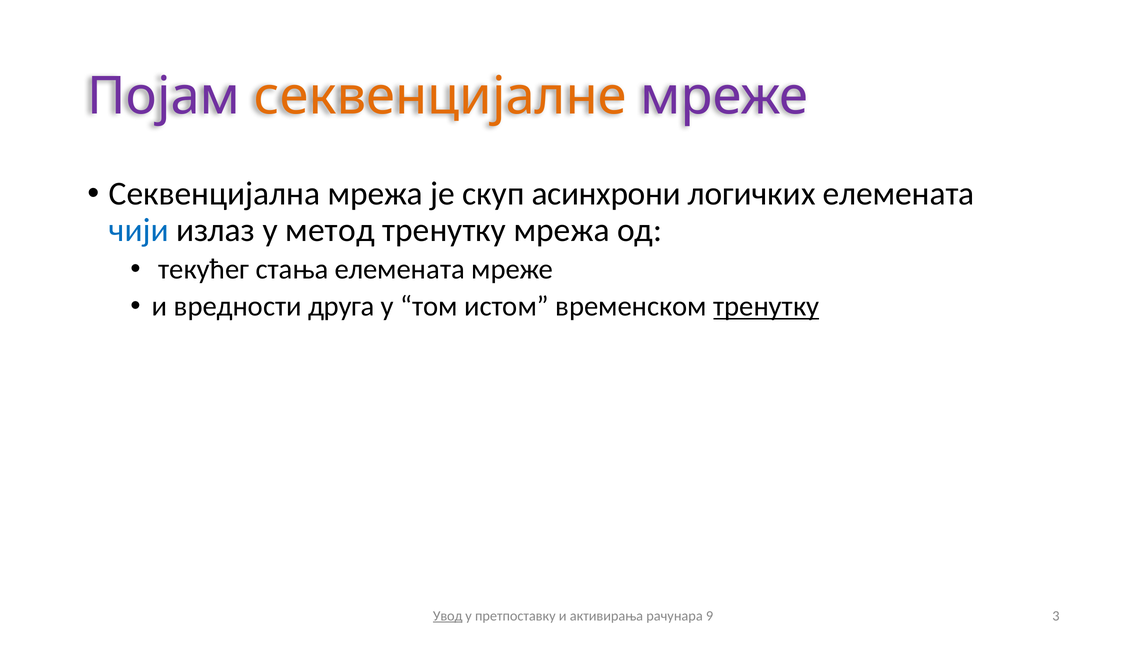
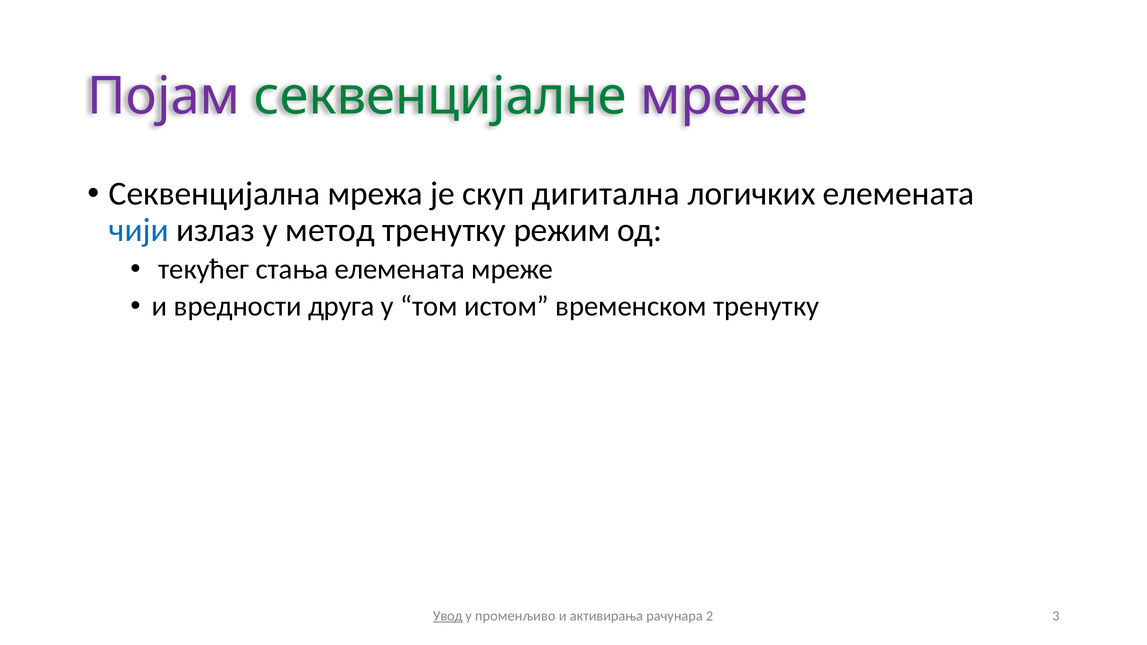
секвенцијалне colour: orange -> green
асинхрони: асинхрони -> дигитална
тренутку мрежа: мрежа -> режим
тренутку at (766, 307) underline: present -> none
претпоставку: претпоставку -> променљиво
9: 9 -> 2
